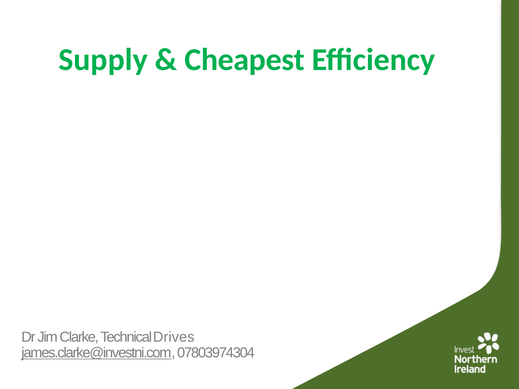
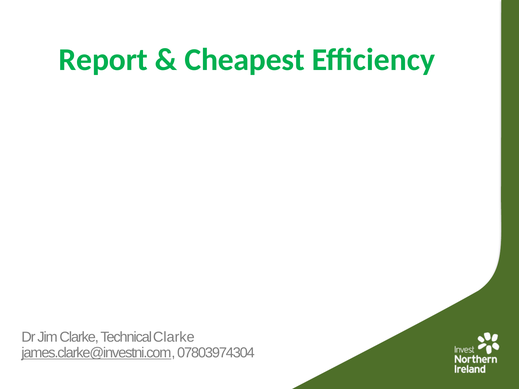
Supply: Supply -> Report
Technical Drives: Drives -> Clarke
